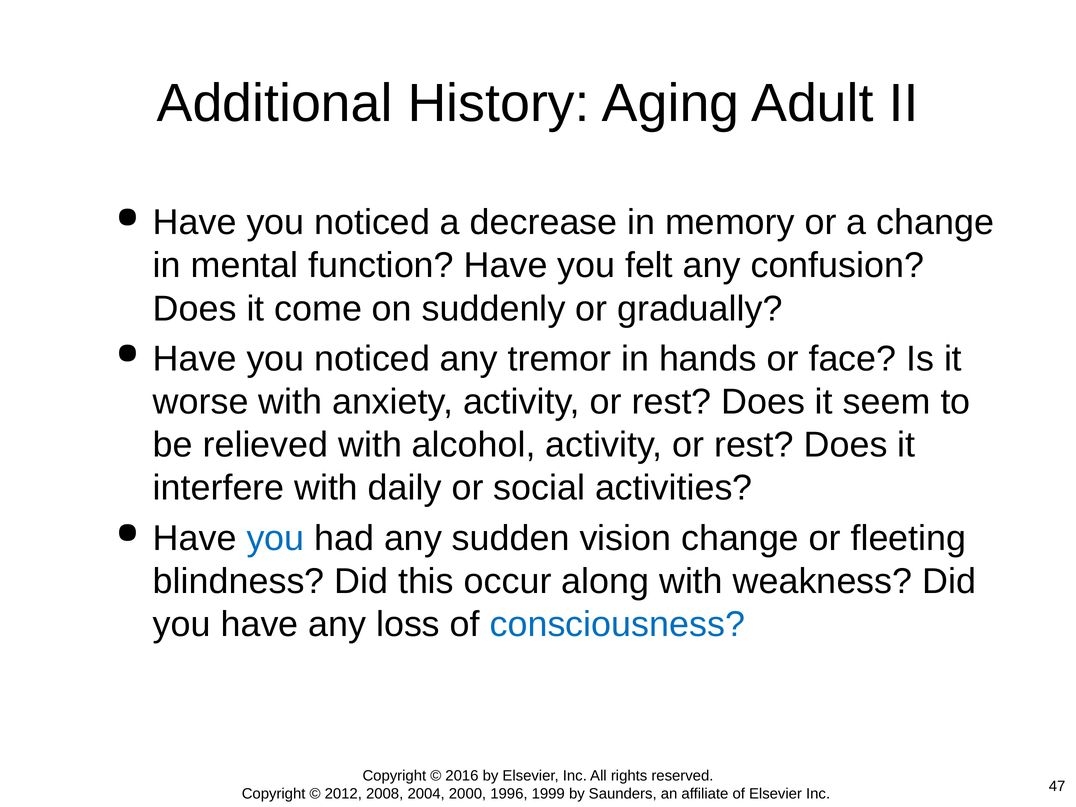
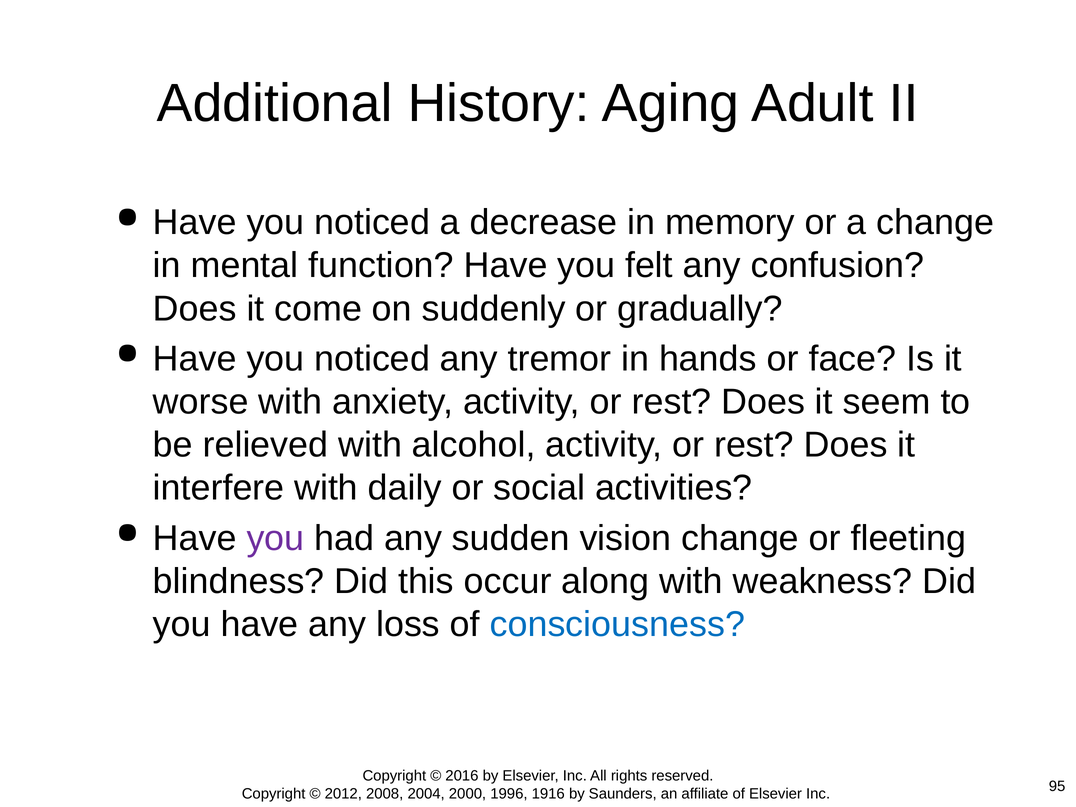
you at (275, 538) colour: blue -> purple
1999: 1999 -> 1916
47: 47 -> 95
